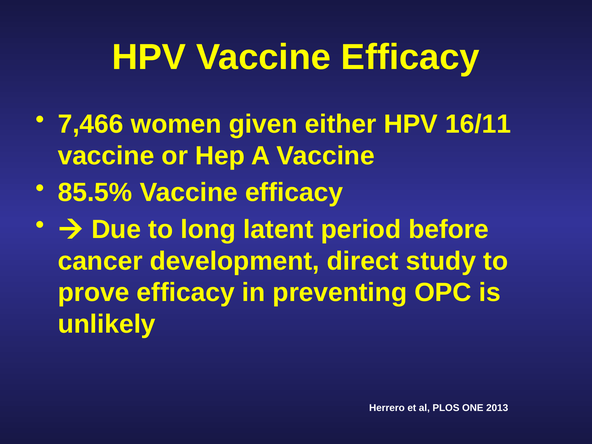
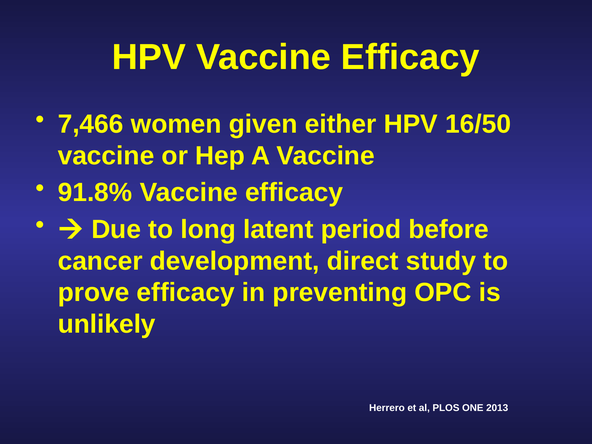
16/11: 16/11 -> 16/50
85.5%: 85.5% -> 91.8%
